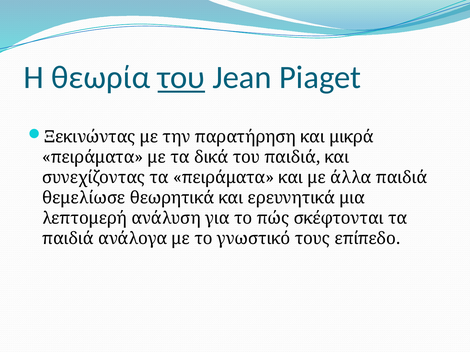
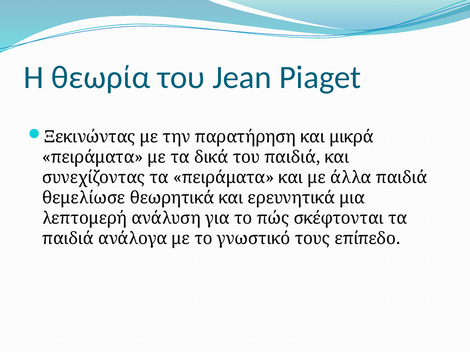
του at (181, 78) underline: present -> none
